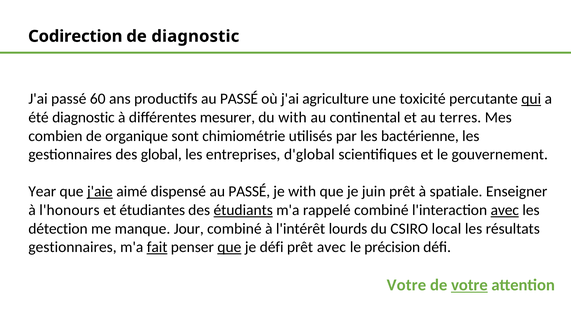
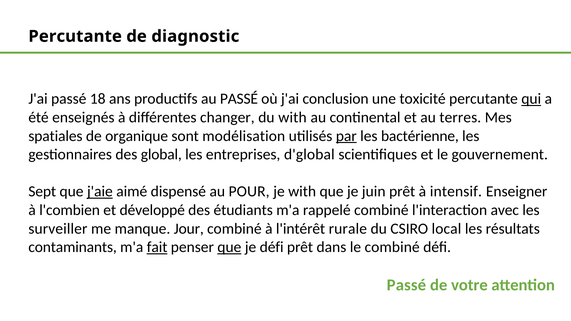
Codirection at (75, 36): Codirection -> Percutante
60: 60 -> 18
agriculture: agriculture -> conclusion
été diagnostic: diagnostic -> enseignés
mesurer: mesurer -> changer
combien: combien -> spatiales
chimiométrie: chimiométrie -> modélisation
par underline: none -> present
Year: Year -> Sept
PASSÉ at (249, 192): PASSÉ -> POUR
spatiale: spatiale -> intensif
l'honours: l'honours -> l'combien
étudiantes: étudiantes -> développé
étudiants underline: present -> none
avec at (505, 210) underline: present -> none
détection: détection -> surveiller
lourds: lourds -> rurale
gestionnaires at (73, 247): gestionnaires -> contaminants
prêt avec: avec -> dans
le précision: précision -> combiné
Votre at (406, 285): Votre -> Passé
votre at (469, 285) underline: present -> none
